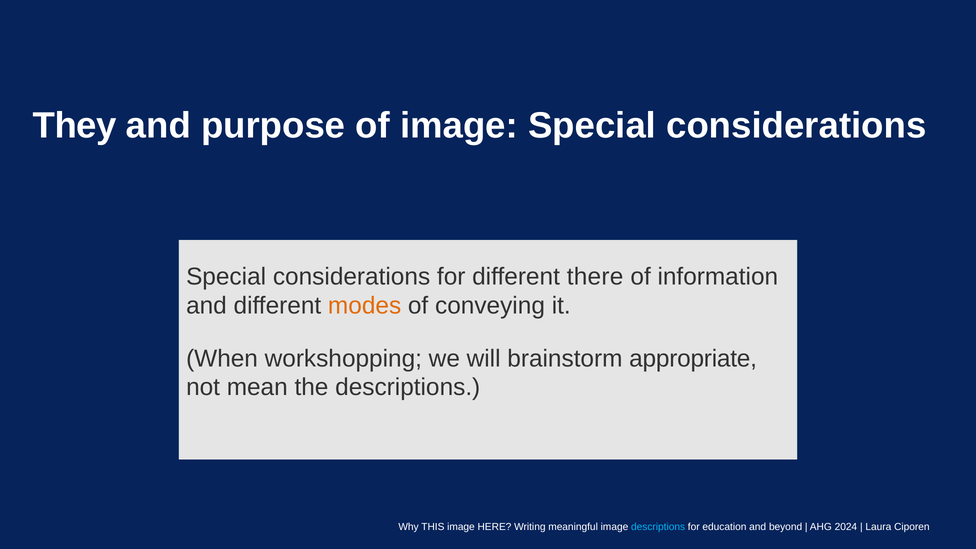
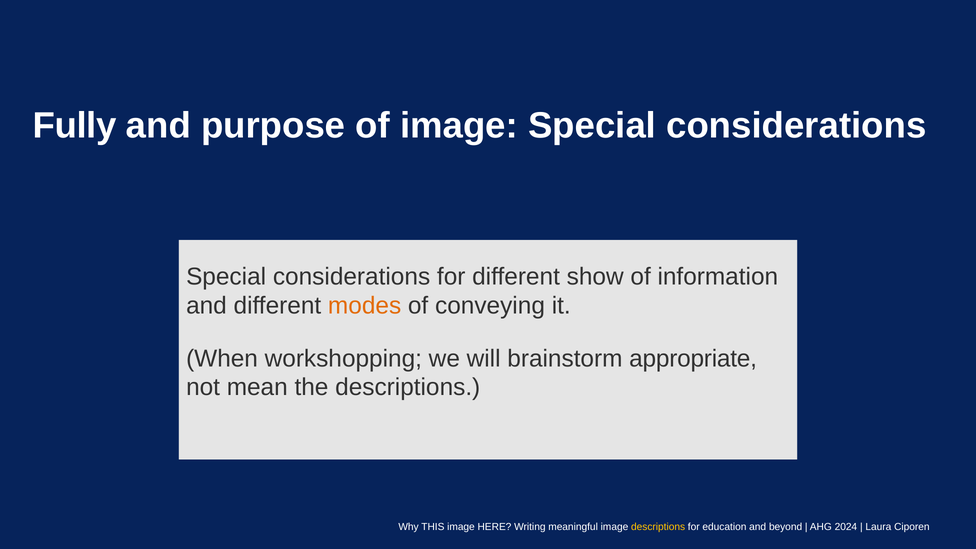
They: They -> Fully
there: there -> show
descriptions at (658, 527) colour: light blue -> yellow
